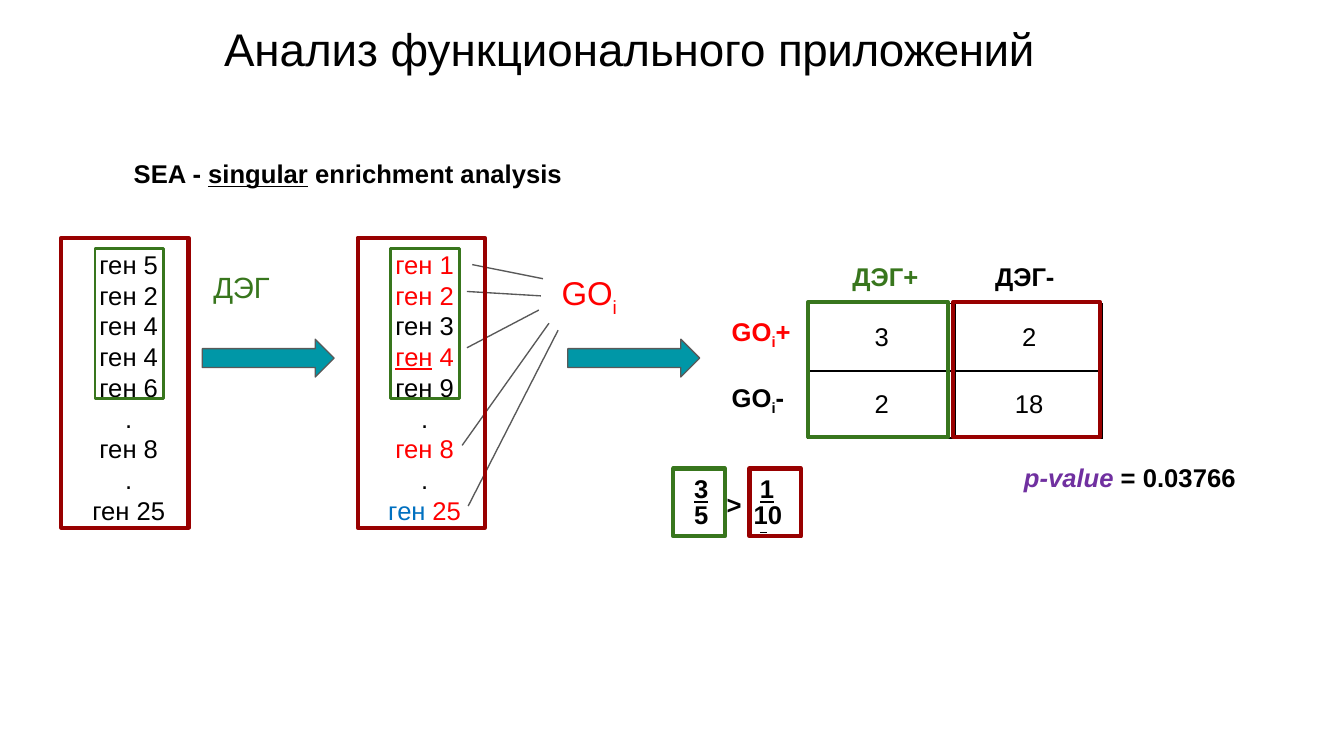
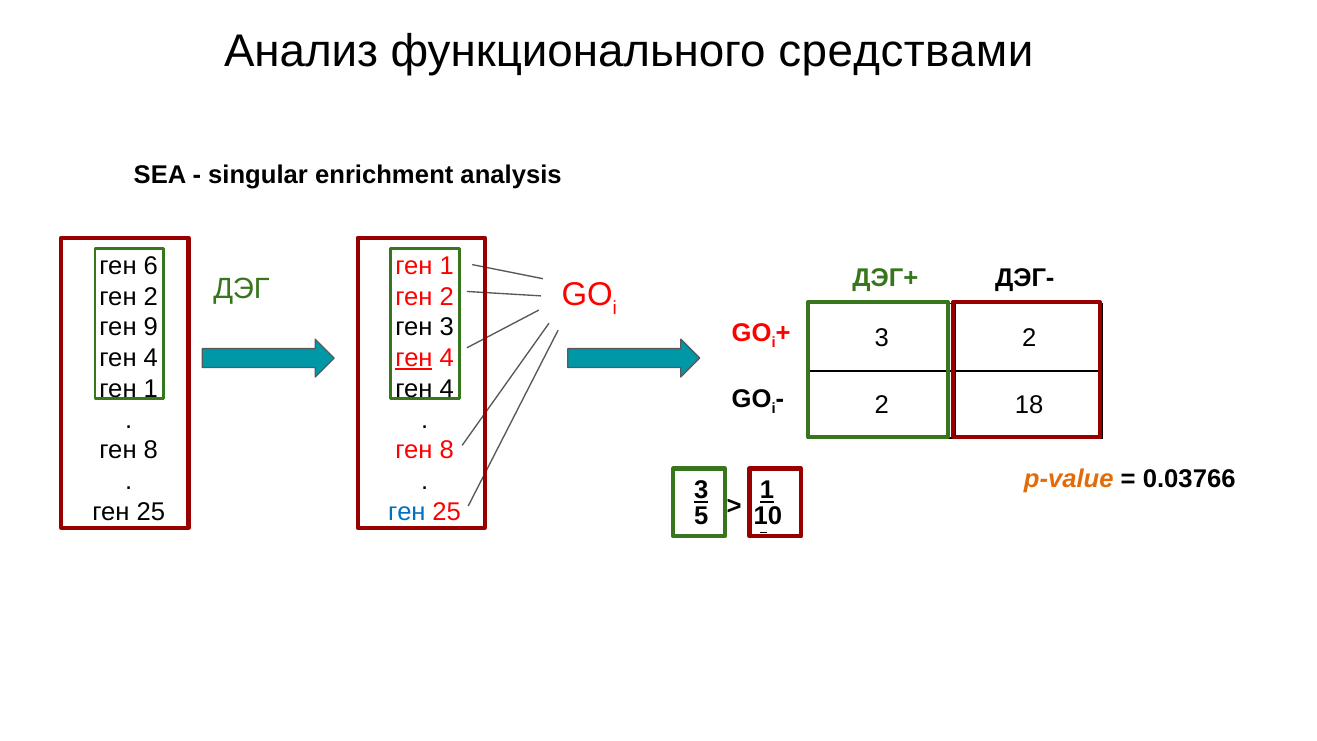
приложений: приложений -> средствами
singular underline: present -> none
ген 5: 5 -> 6
4 at (151, 327): 4 -> 9
6 at (151, 389): 6 -> 1
9 at (447, 389): 9 -> 4
p-value colour: purple -> orange
